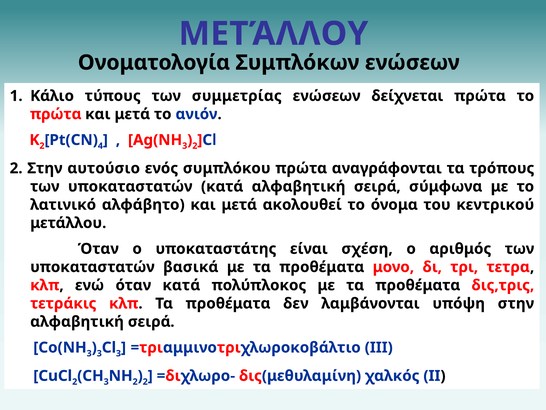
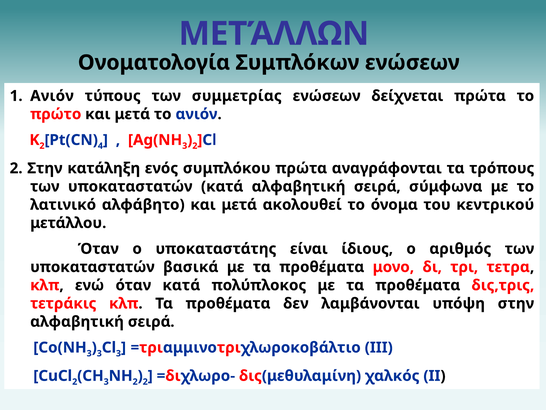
ΜΕΤΆΛΛΟΥ at (273, 34): ΜΕΤΆΛΛΟΥ -> ΜΕΤΆΛΛΩΝ
Κάλιο at (52, 96): Κάλιο -> Ανιόν
πρώτα at (56, 114): πρώτα -> πρώτο
αυτούσιο: αυτούσιο -> κατάληξη
σχέση: σχέση -> ίδιους
